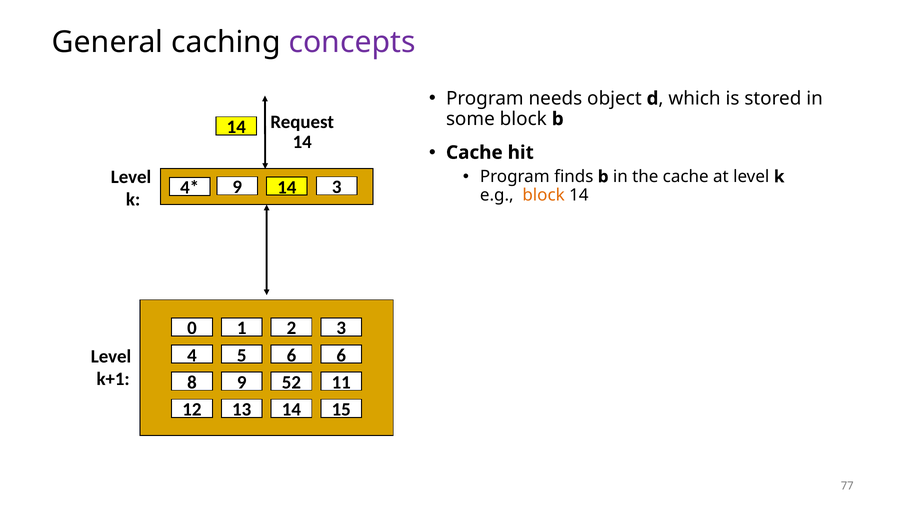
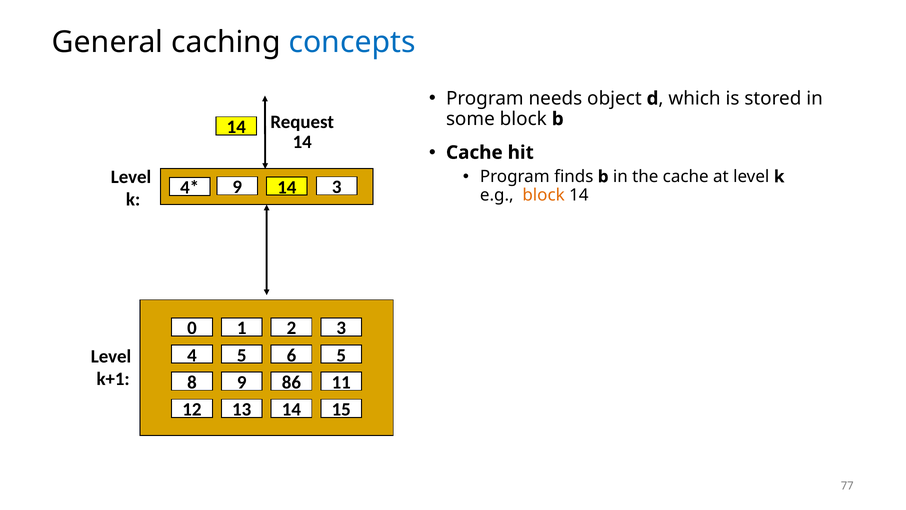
concepts colour: purple -> blue
6 6: 6 -> 5
52: 52 -> 86
